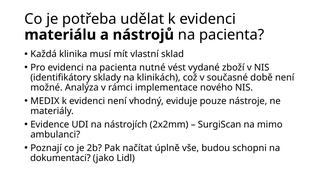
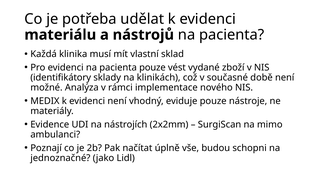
pacienta nutné: nutné -> pouze
dokumentaci: dokumentaci -> jednoznačné
